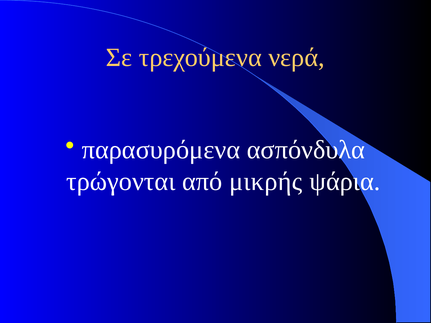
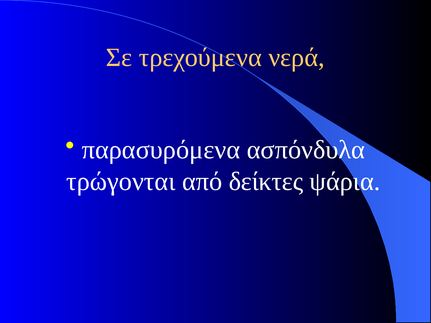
μικρής: μικρής -> δείκτες
